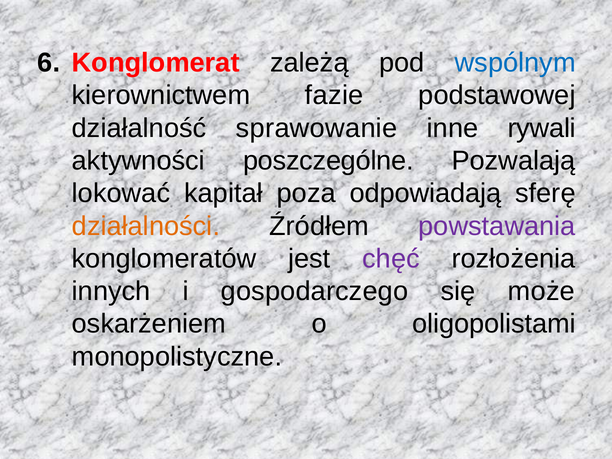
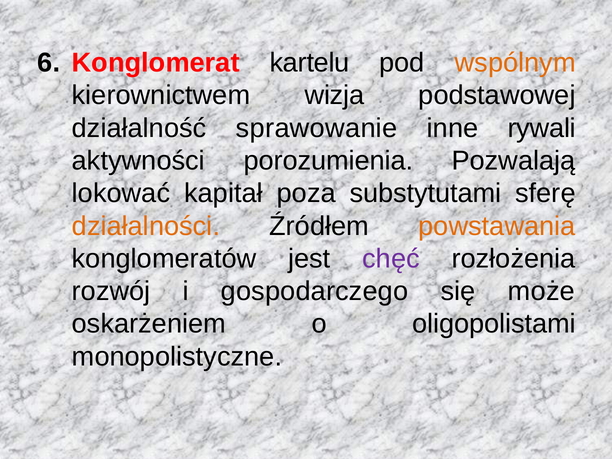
zależą: zależą -> kartelu
wspólnym colour: blue -> orange
fazie: fazie -> wizja
poszczególne: poszczególne -> porozumienia
odpowiadają: odpowiadają -> substytutami
powstawania colour: purple -> orange
innych: innych -> rozwój
